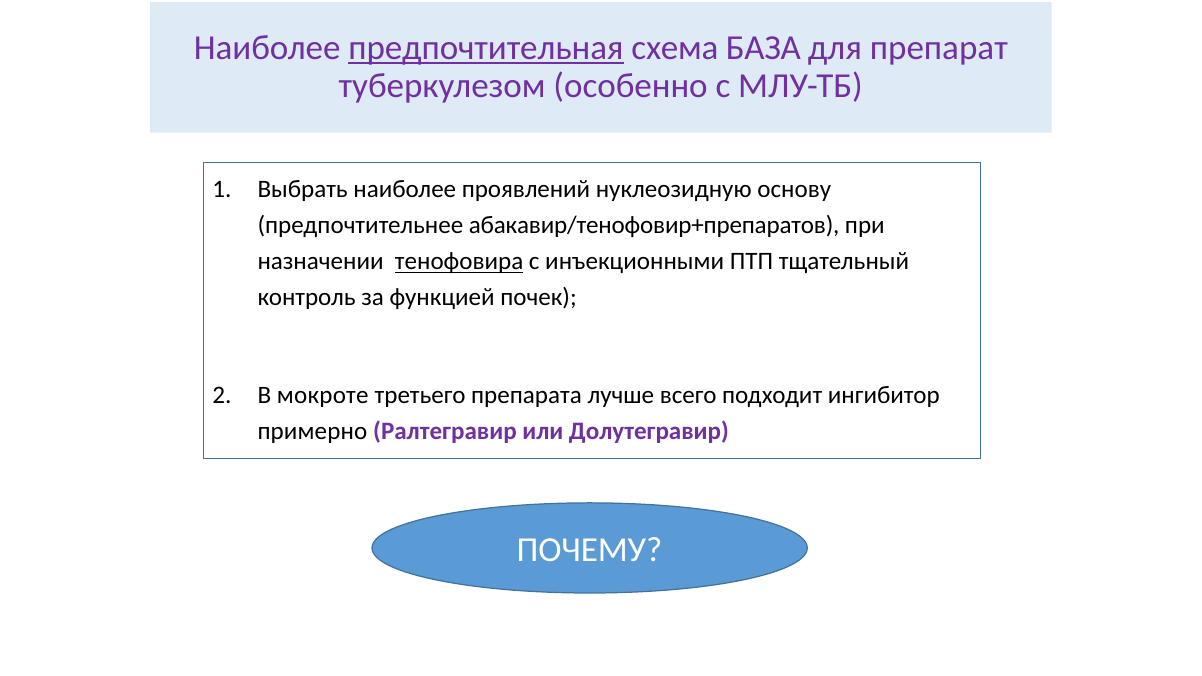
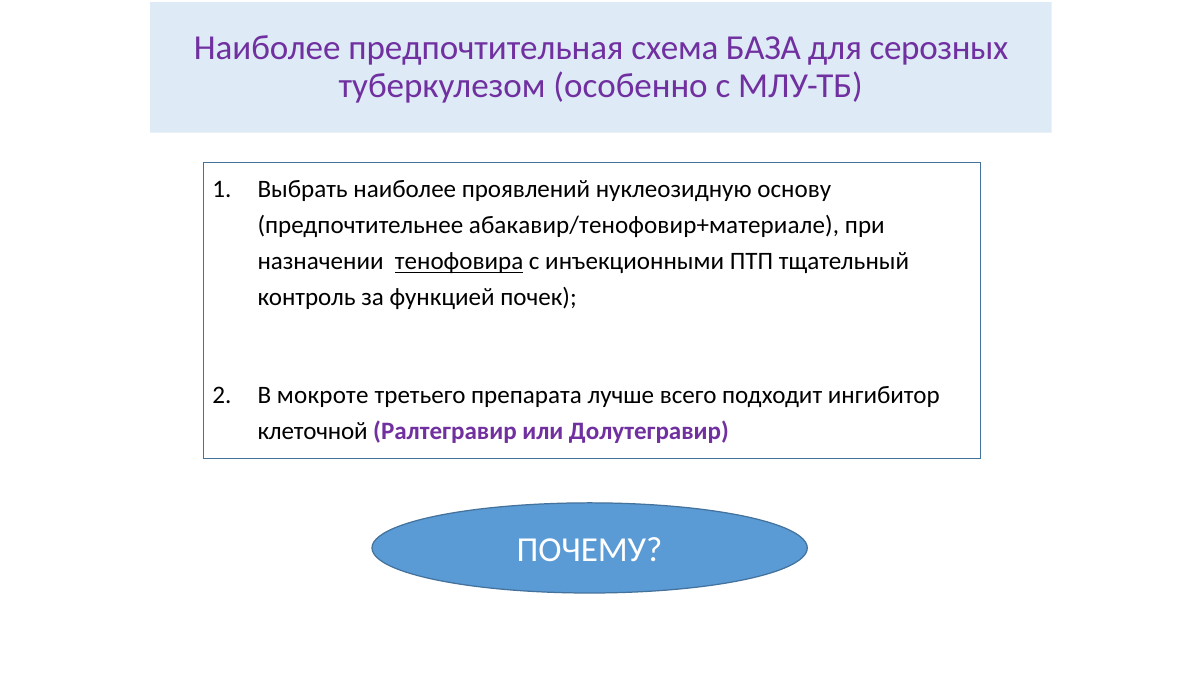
предпочтительная underline: present -> none
препарат: препарат -> серозных
абакавир/тенофовир+препаратов: абакавир/тенофовир+препаратов -> абакавир/тенофовир+материале
примерно: примерно -> клеточной
